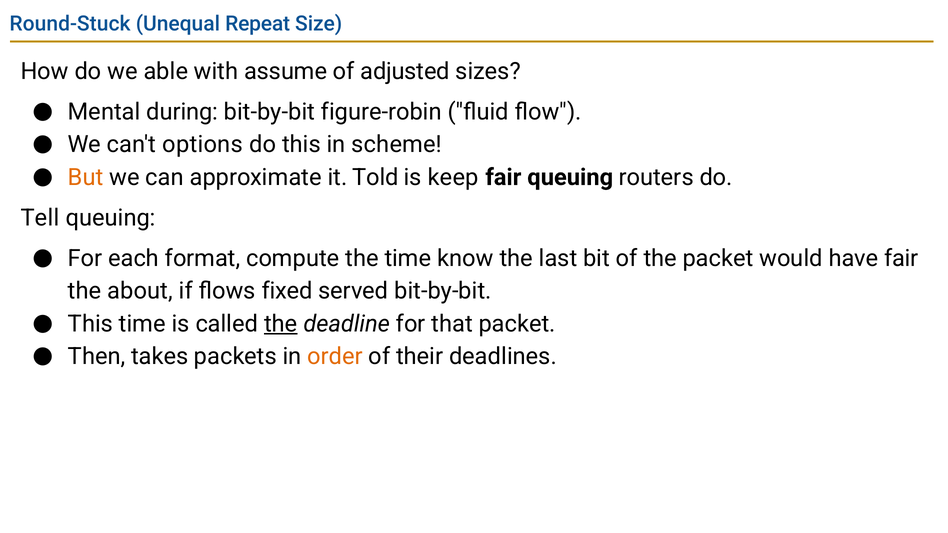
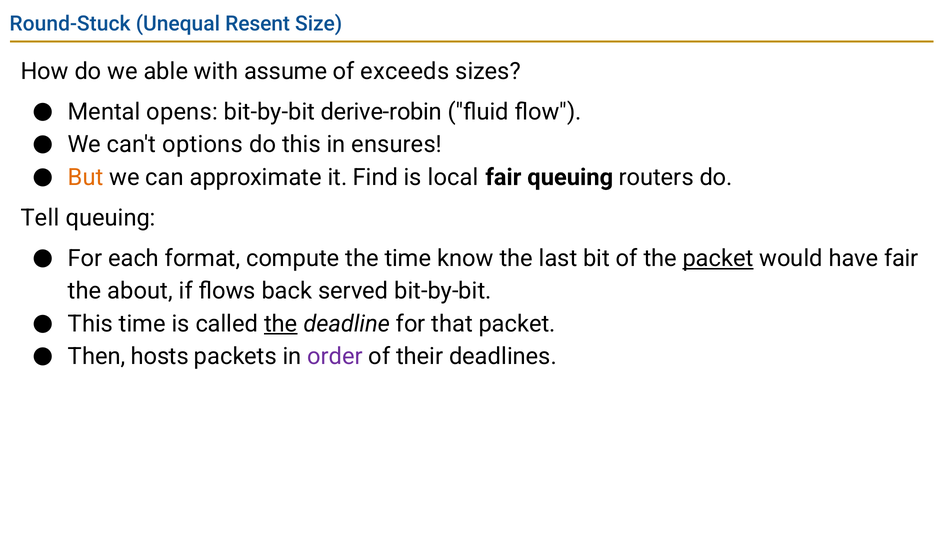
Repeat: Repeat -> Resent
adjusted: adjusted -> exceeds
during: during -> opens
figure-robin: figure-robin -> derive-robin
scheme: scheme -> ensures
Told: Told -> Find
keep: keep -> local
packet at (718, 259) underline: none -> present
fixed: fixed -> back
takes: takes -> hosts
order colour: orange -> purple
